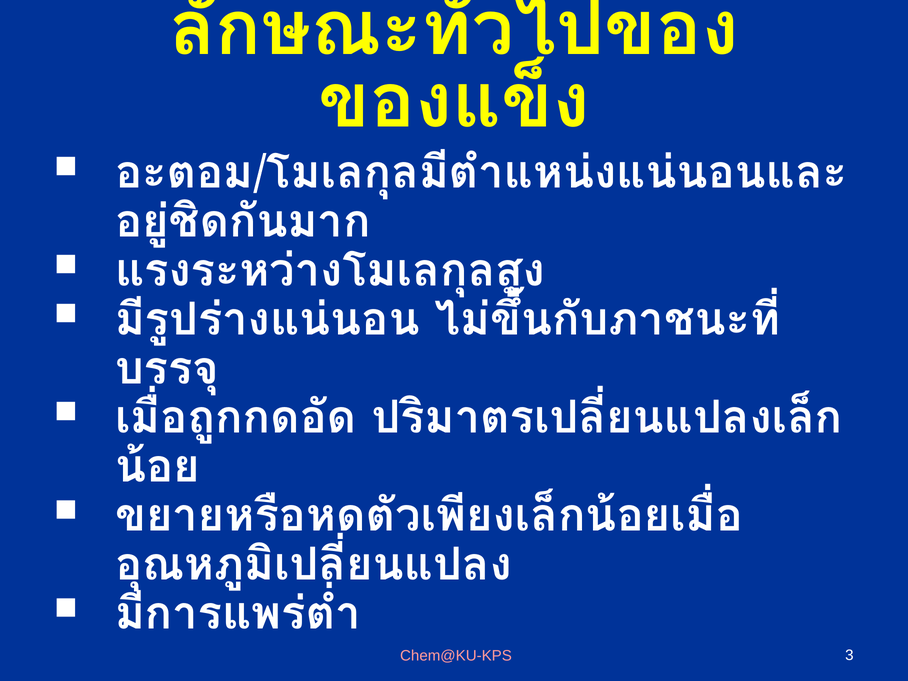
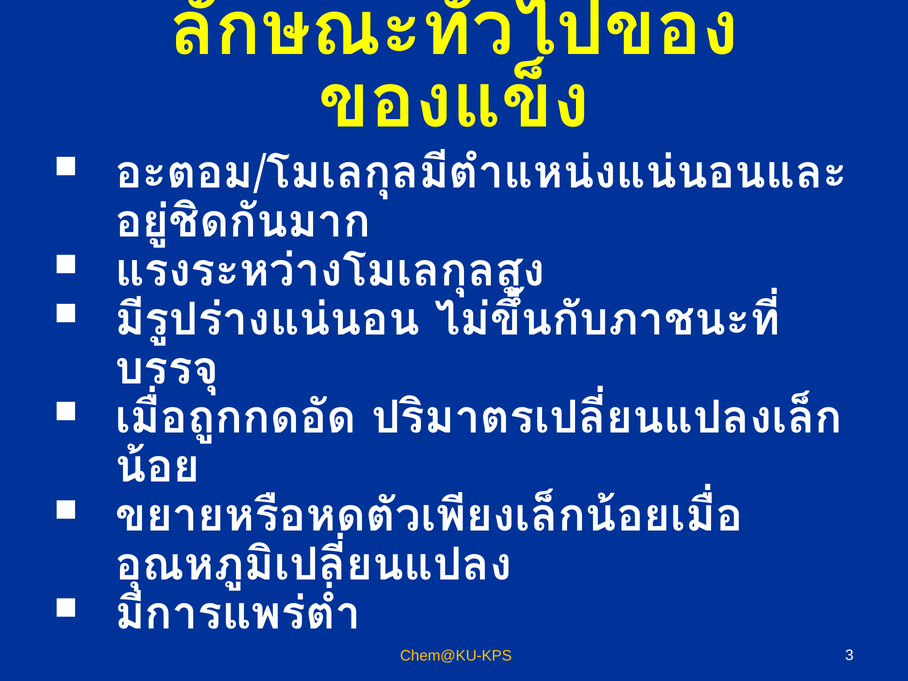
Chem@KU-KPS colour: pink -> yellow
